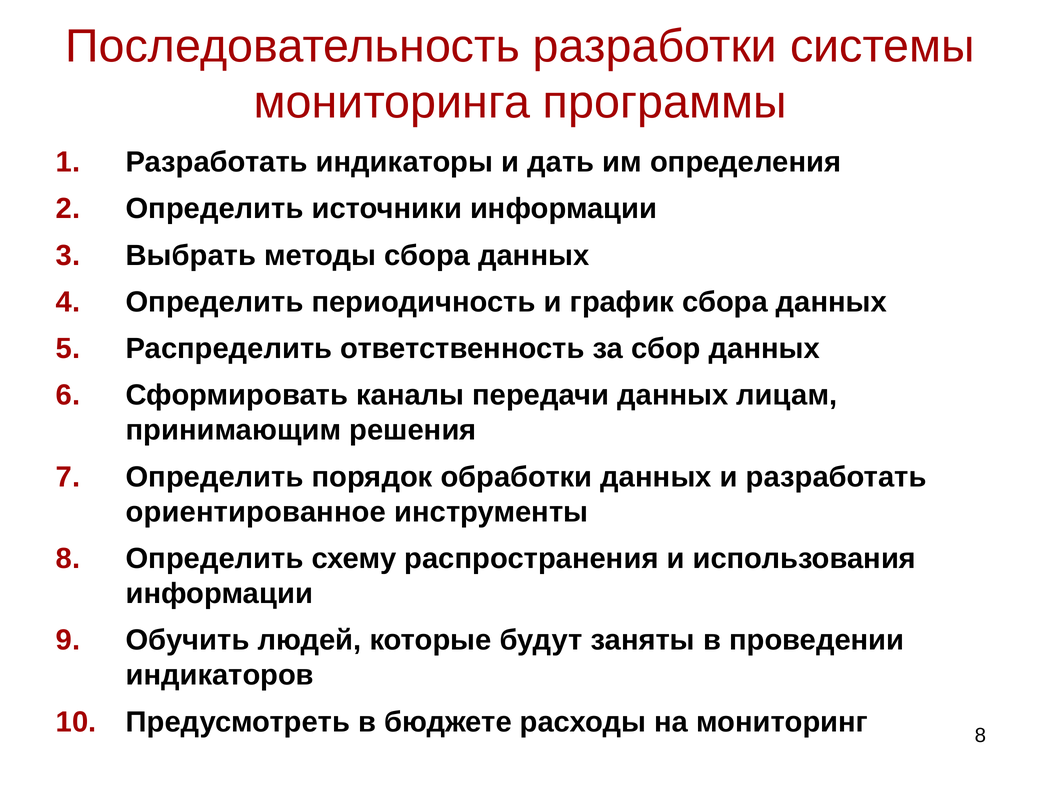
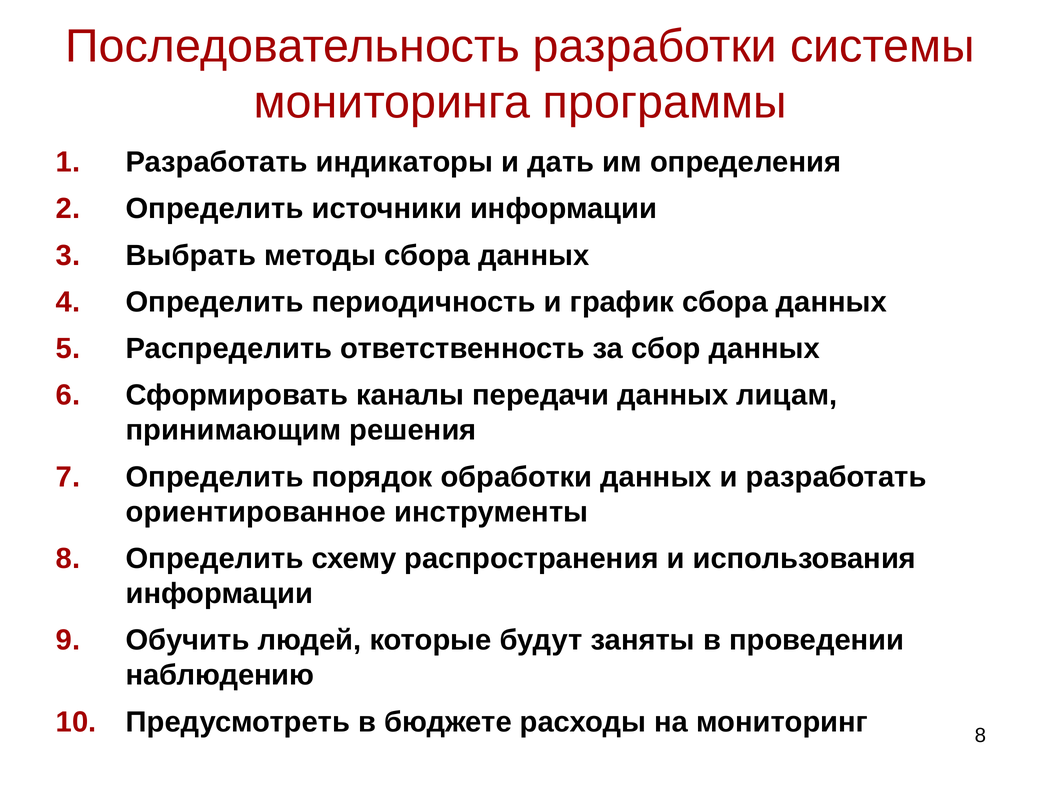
индикаторов: индикаторов -> наблюдению
